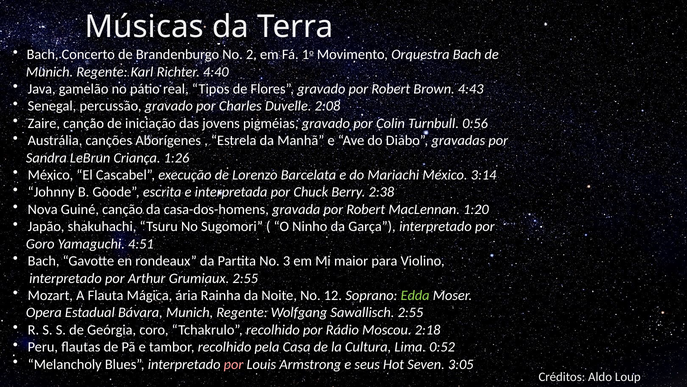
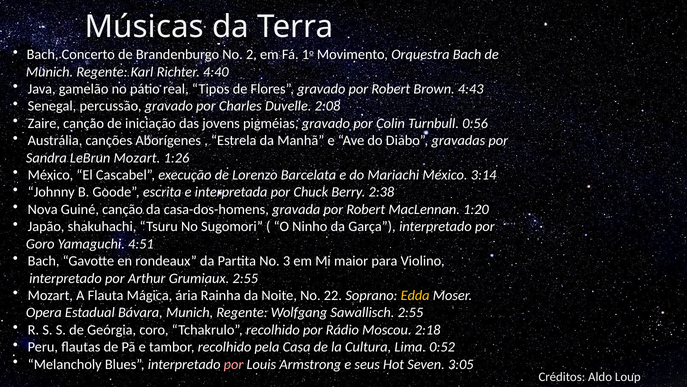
LeBrun Criança: Criança -> Mozart
12: 12 -> 22
Edda colour: light green -> yellow
